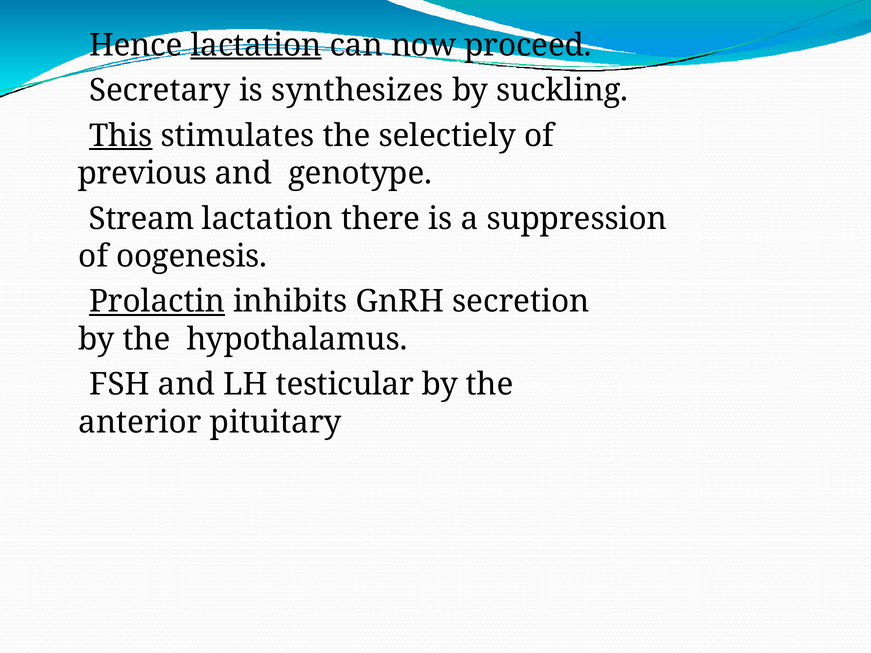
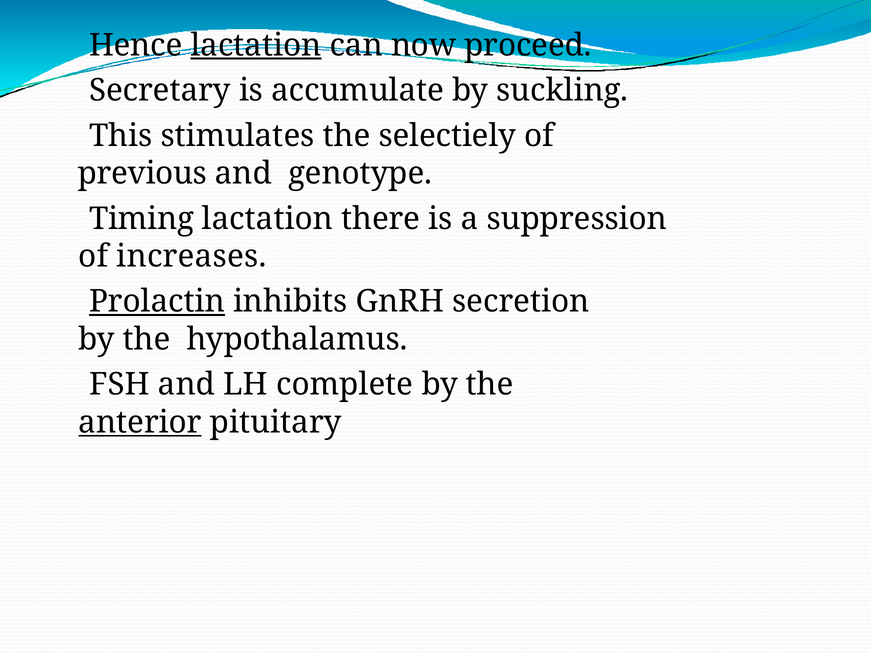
synthesizes: synthesizes -> accumulate
This underline: present -> none
Stream: Stream -> Timing
oogenesis: oogenesis -> increases
testicular: testicular -> complete
anterior underline: none -> present
